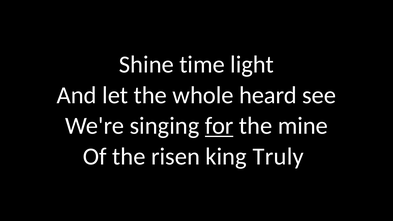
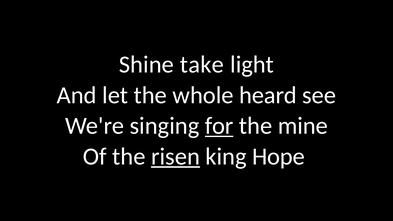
time: time -> take
risen underline: none -> present
Truly: Truly -> Hope
